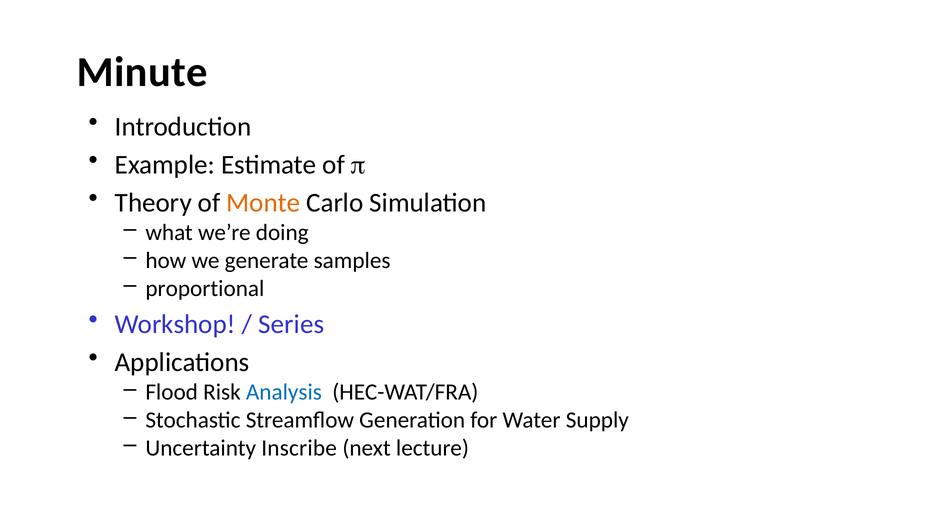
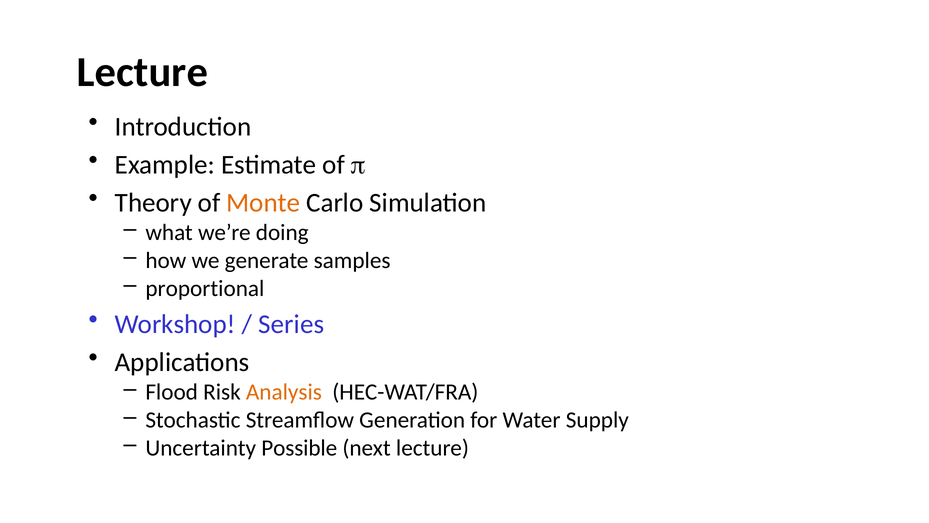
Minute at (142, 72): Minute -> Lecture
Analysis colour: blue -> orange
Inscribe: Inscribe -> Possible
